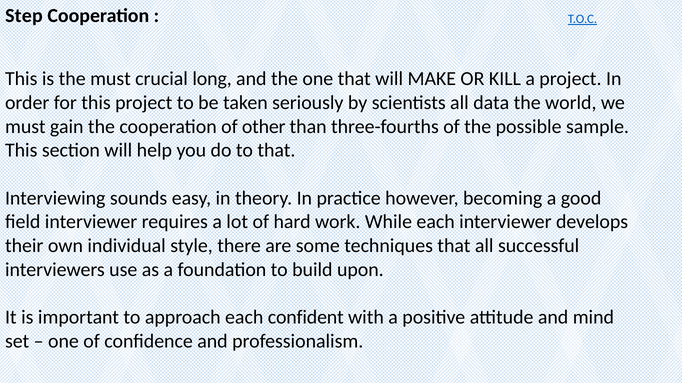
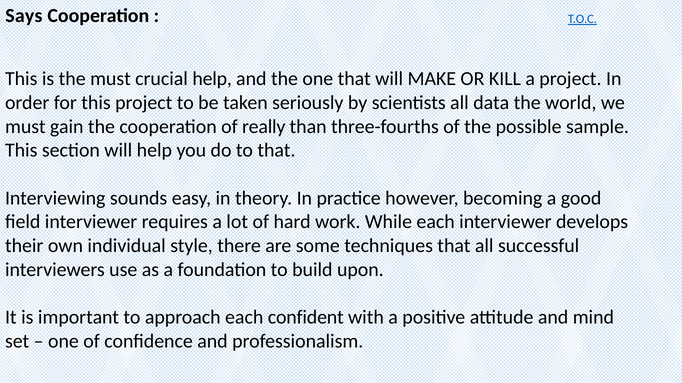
Step: Step -> Says
crucial long: long -> help
other: other -> really
